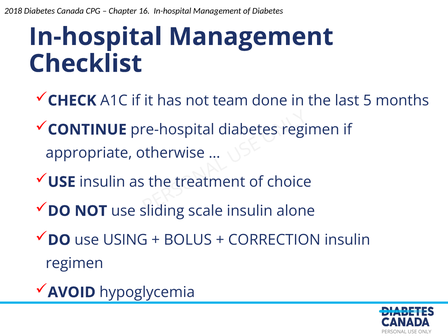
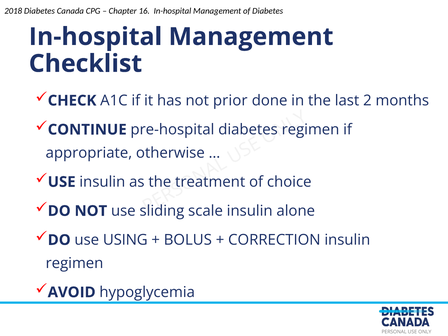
team: team -> prior
5: 5 -> 2
